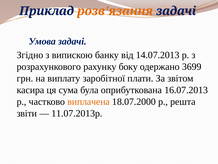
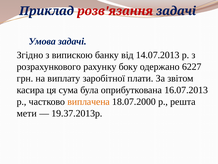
розв'язання colour: orange -> red
3699: 3699 -> 6227
звіти: звіти -> мети
11.07.2013р: 11.07.2013р -> 19.37.2013р
